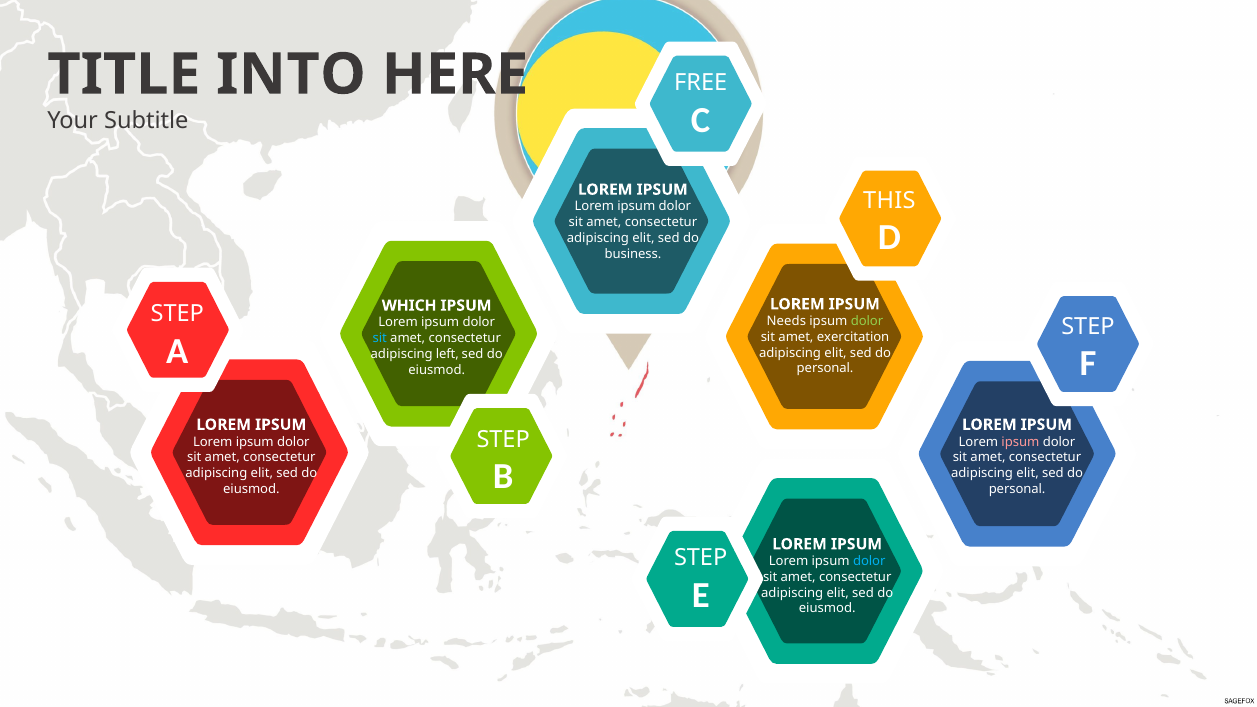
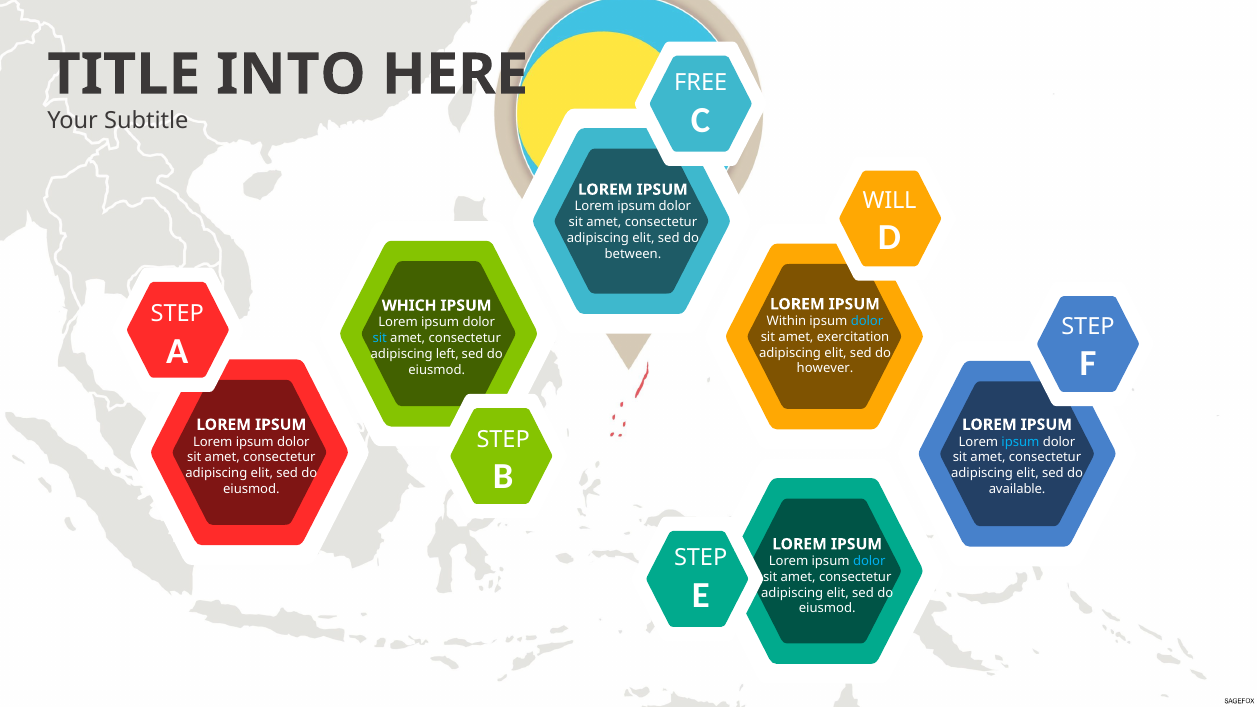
THIS: THIS -> WILL
business: business -> between
Needs: Needs -> Within
dolor at (867, 321) colour: light green -> light blue
personal at (825, 369): personal -> however
ipsum at (1020, 442) colour: pink -> light blue
personal at (1017, 489): personal -> available
